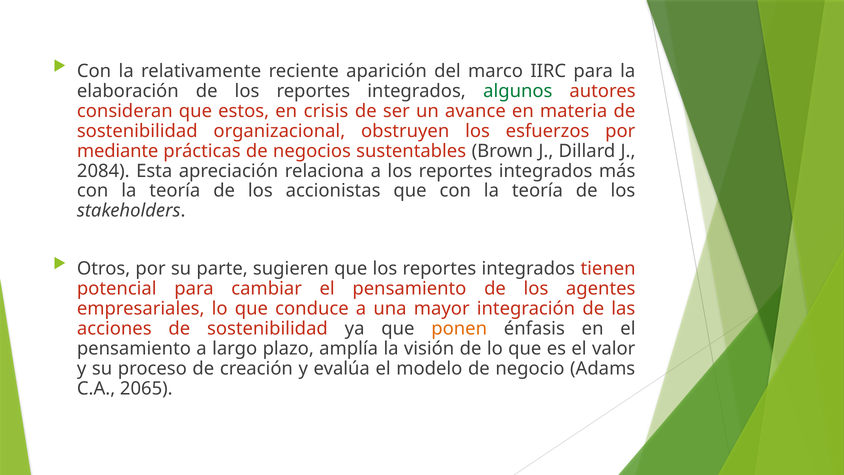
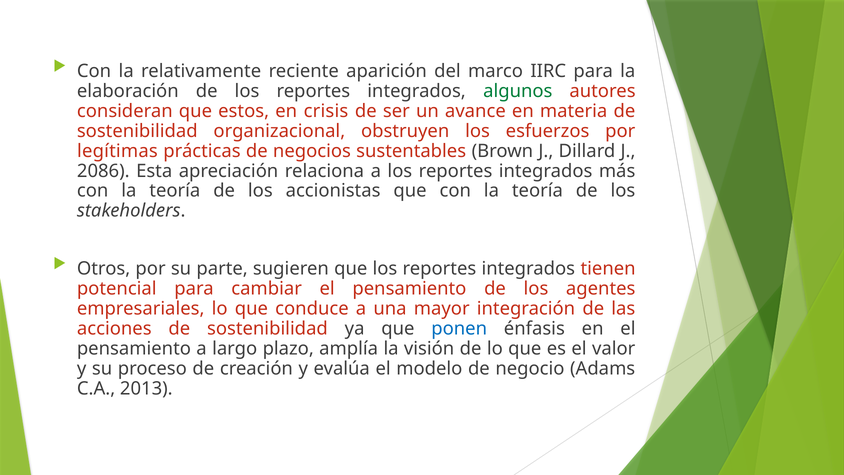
mediante: mediante -> legítimas
2084: 2084 -> 2086
ponen colour: orange -> blue
2065: 2065 -> 2013
